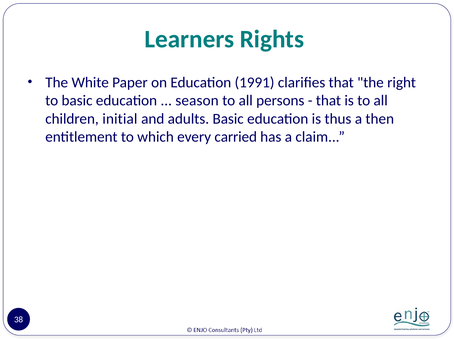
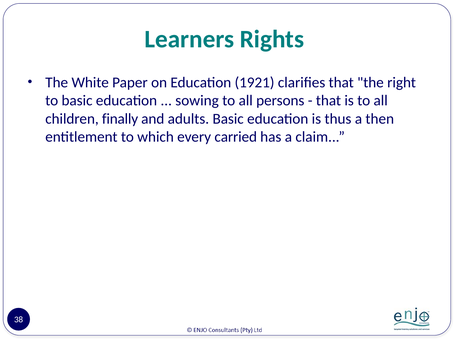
1991: 1991 -> 1921
season: season -> sowing
initial: initial -> finally
